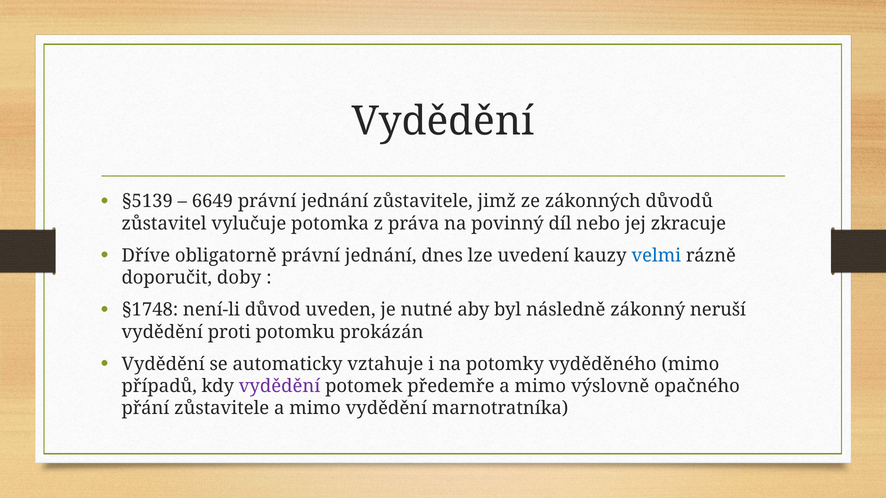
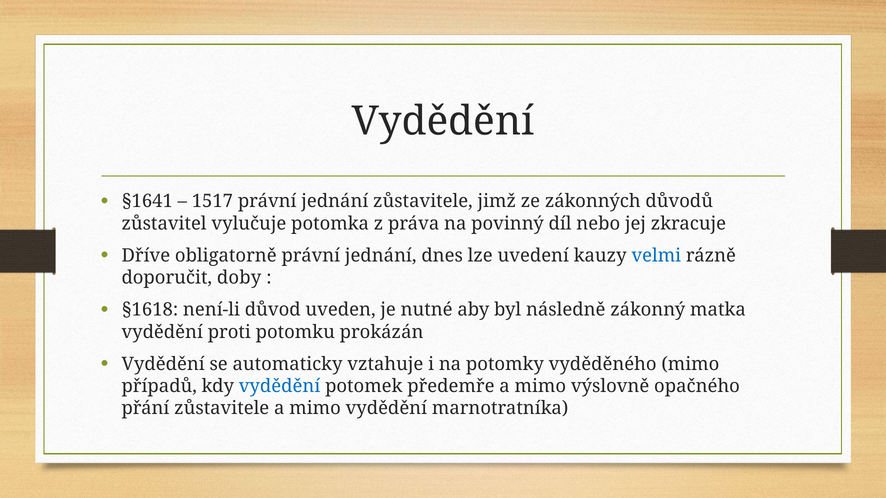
§5139: §5139 -> §1641
6649: 6649 -> 1517
§1748: §1748 -> §1618
neruší: neruší -> matka
vydědění at (280, 387) colour: purple -> blue
